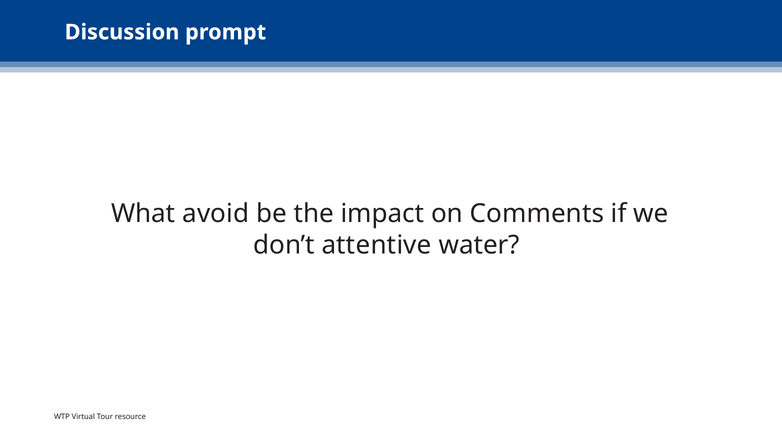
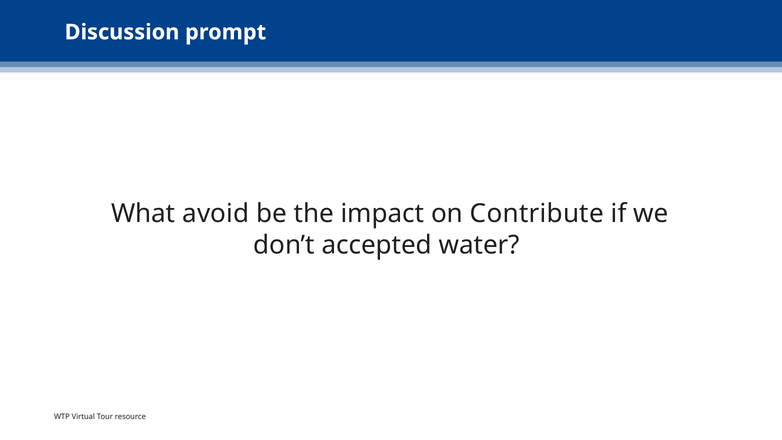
Comments: Comments -> Contribute
attentive: attentive -> accepted
